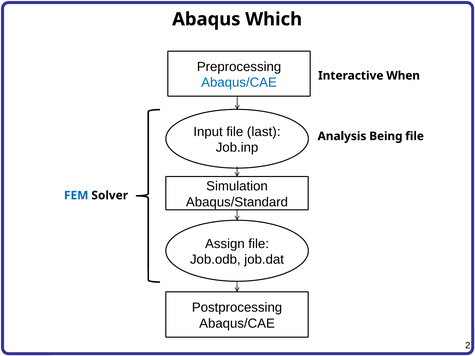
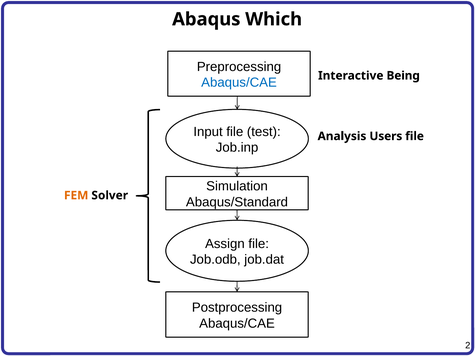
When: When -> Being
last: last -> test
Being: Being -> Users
FEM colour: blue -> orange
